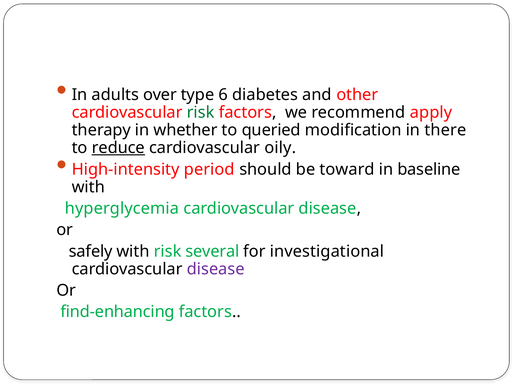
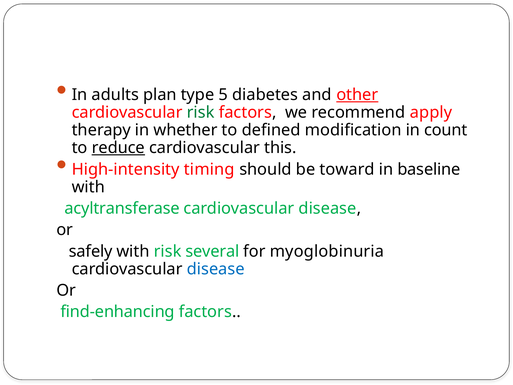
over: over -> plan
6: 6 -> 5
other underline: none -> present
queried: queried -> defined
there: there -> count
oily: oily -> this
period: period -> timing
hyperglycemia: hyperglycemia -> acyltransferase
investigational: investigational -> myoglobinuria
disease at (216, 269) colour: purple -> blue
